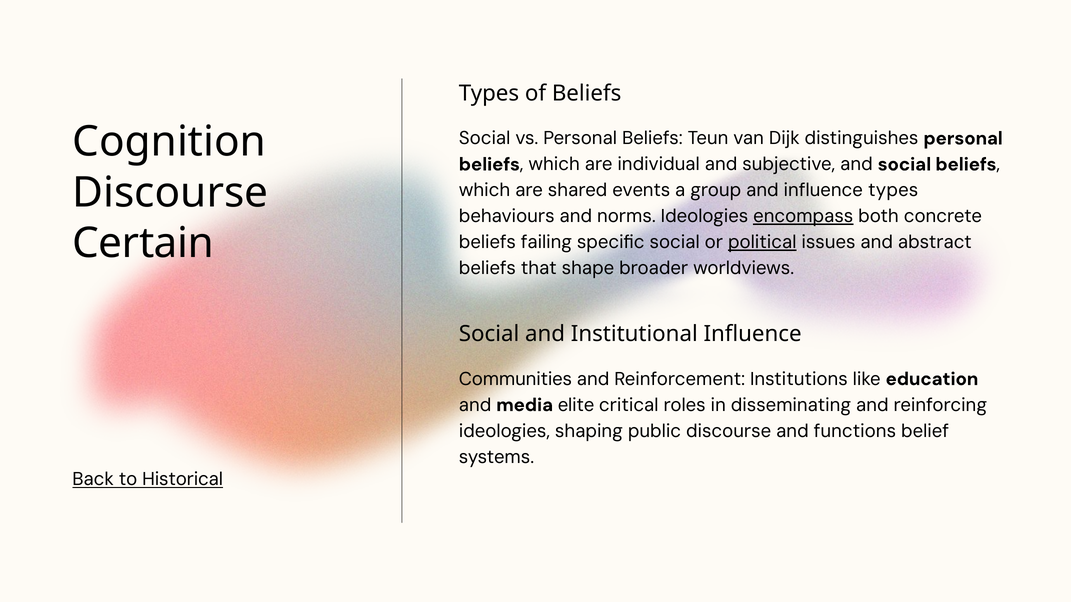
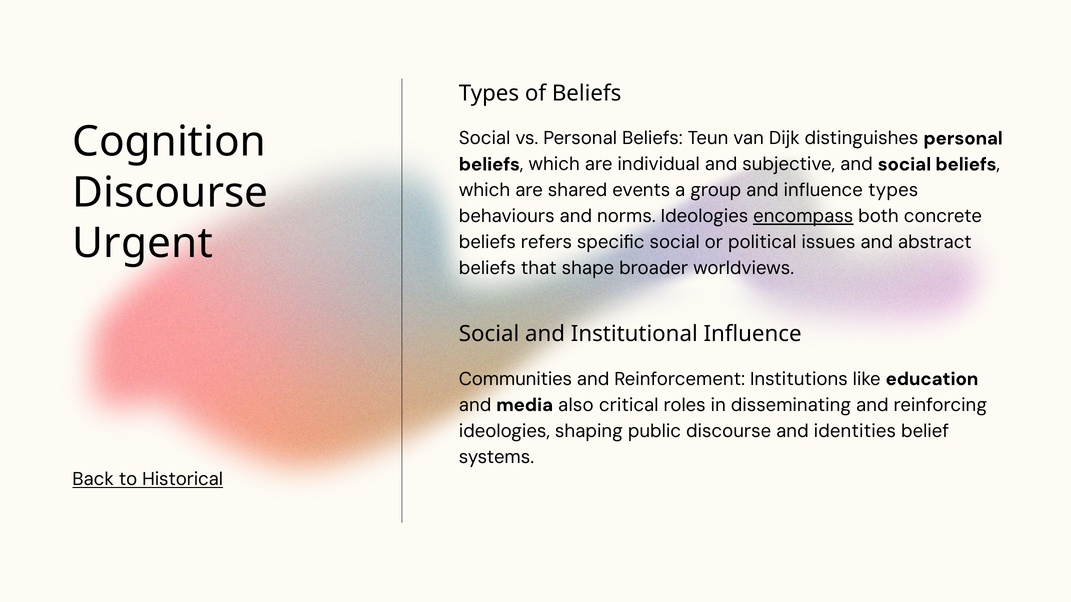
Certain: Certain -> Urgent
failing: failing -> refers
political underline: present -> none
elite: elite -> also
functions: functions -> identities
